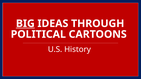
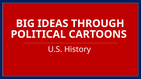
BIG underline: present -> none
